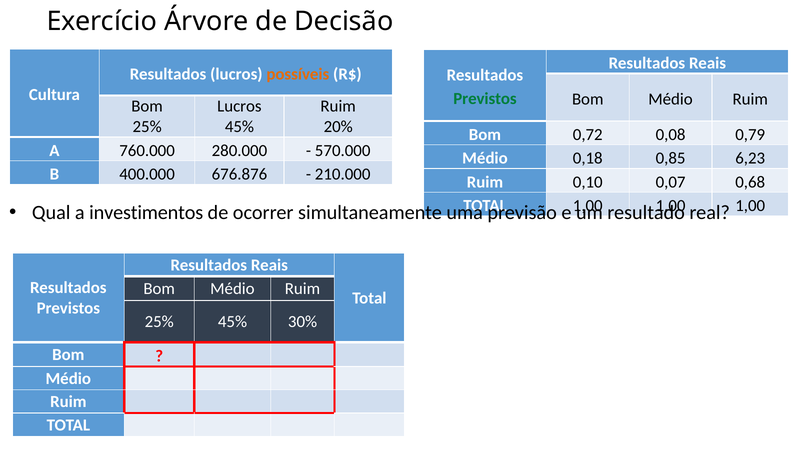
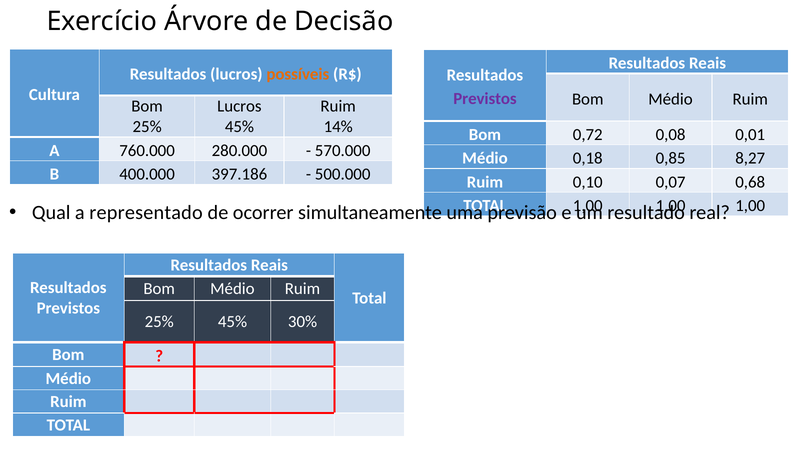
Previstos at (485, 99) colour: green -> purple
20%: 20% -> 14%
0,79: 0,79 -> 0,01
6,23: 6,23 -> 8,27
676.876: 676.876 -> 397.186
210.000: 210.000 -> 500.000
investimentos: investimentos -> representado
